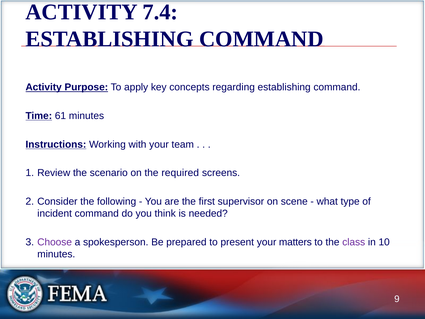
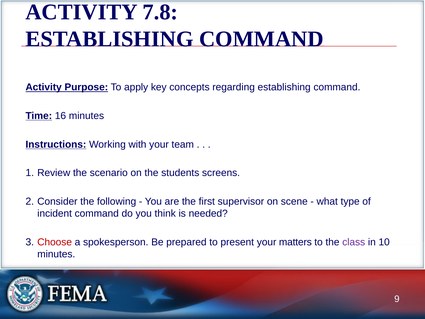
7.4: 7.4 -> 7.8
61: 61 -> 16
required: required -> students
Choose colour: purple -> red
